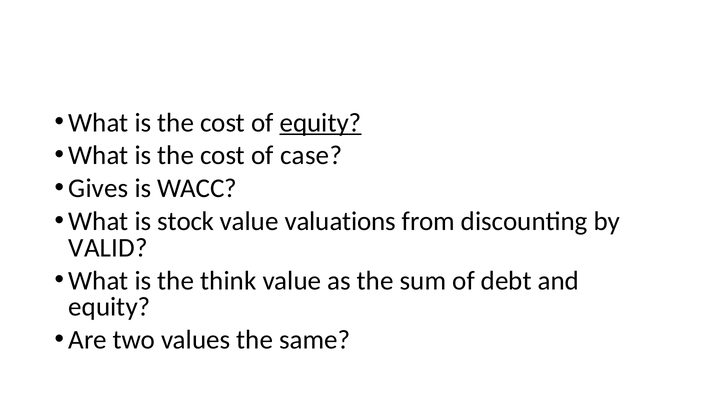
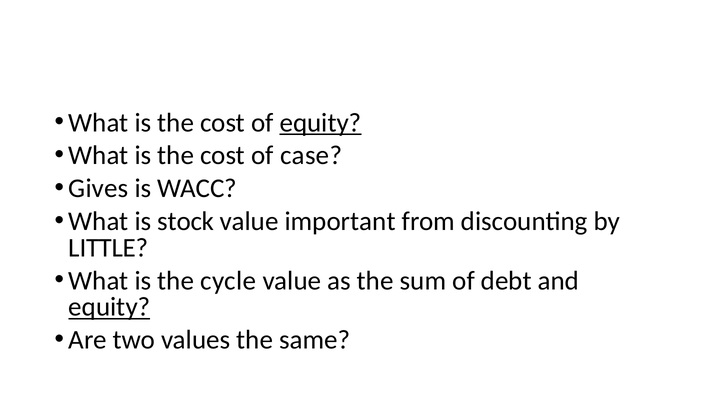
valuations: valuations -> important
VALID: VALID -> LITTLE
think: think -> cycle
equity at (109, 307) underline: none -> present
